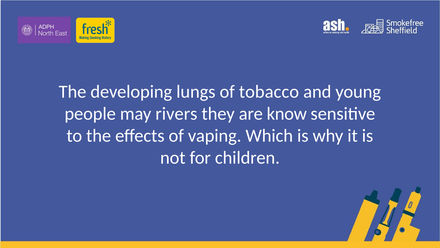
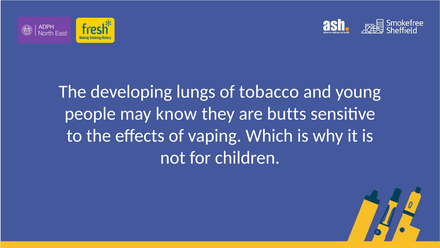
rivers: rivers -> know
know: know -> butts
